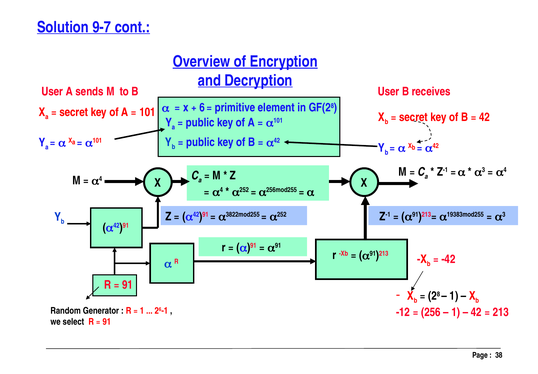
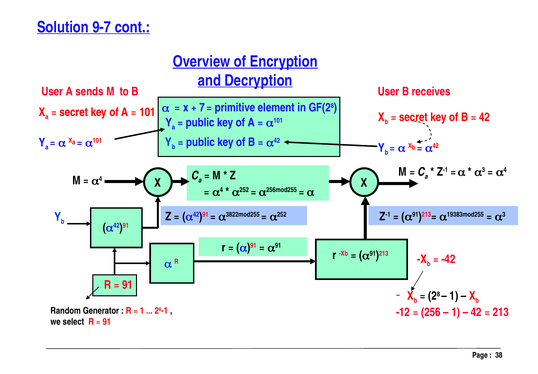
6: 6 -> 7
